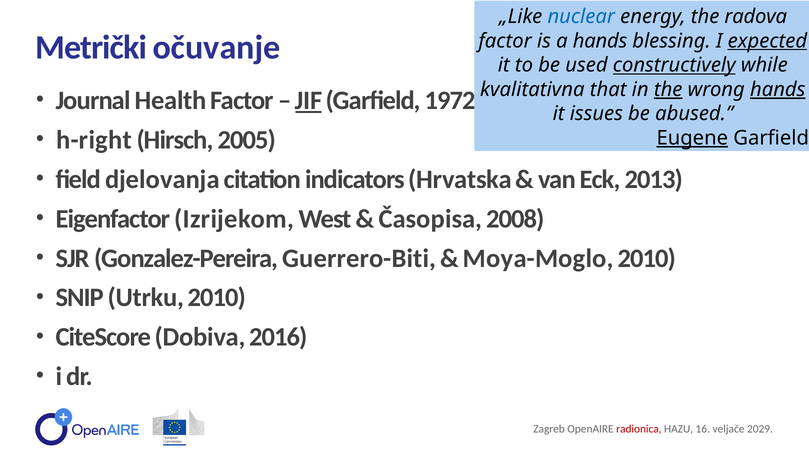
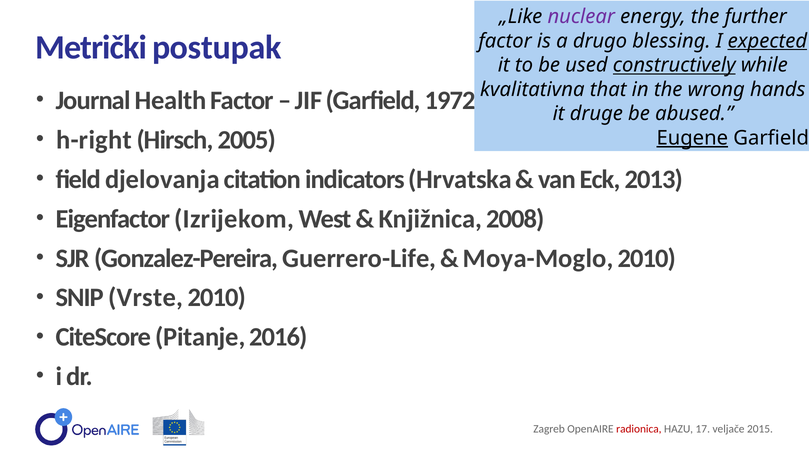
nuclear colour: blue -> purple
radova: radova -> further
očuvanje: očuvanje -> postupak
a hands: hands -> drugo
the at (668, 89) underline: present -> none
hands at (778, 89) underline: present -> none
JIF underline: present -> none
issues: issues -> druge
Časopisa: Časopisa -> Knjižnica
Guerrero-Biti: Guerrero-Biti -> Guerrero-Life
Utrku: Utrku -> Vrste
Dobiva: Dobiva -> Pitanje
16: 16 -> 17
2029: 2029 -> 2015
